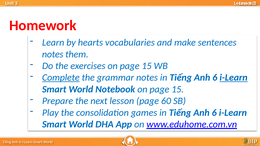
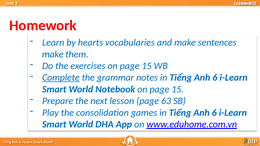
notes at (53, 54): notes -> make
i-Learn at (234, 78) underline: present -> none
60: 60 -> 63
